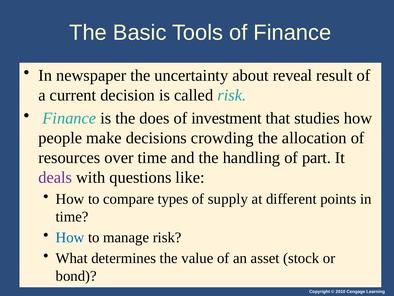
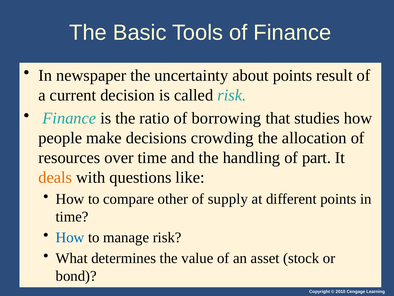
about reveal: reveal -> points
does: does -> ratio
investment: investment -> borrowing
deals colour: purple -> orange
types: types -> other
